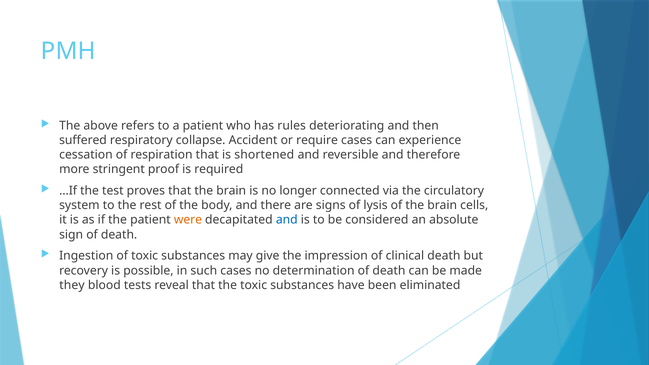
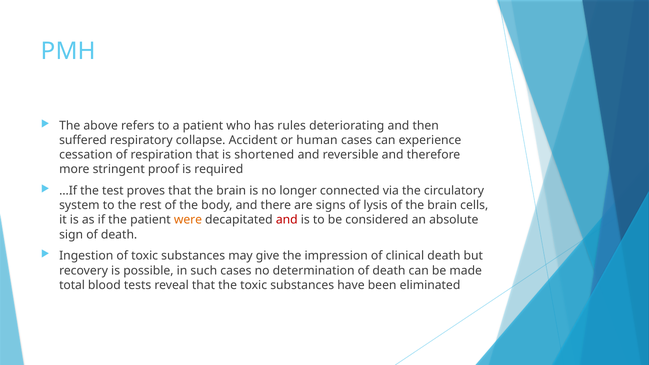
require: require -> human
and at (287, 220) colour: blue -> red
they: they -> total
